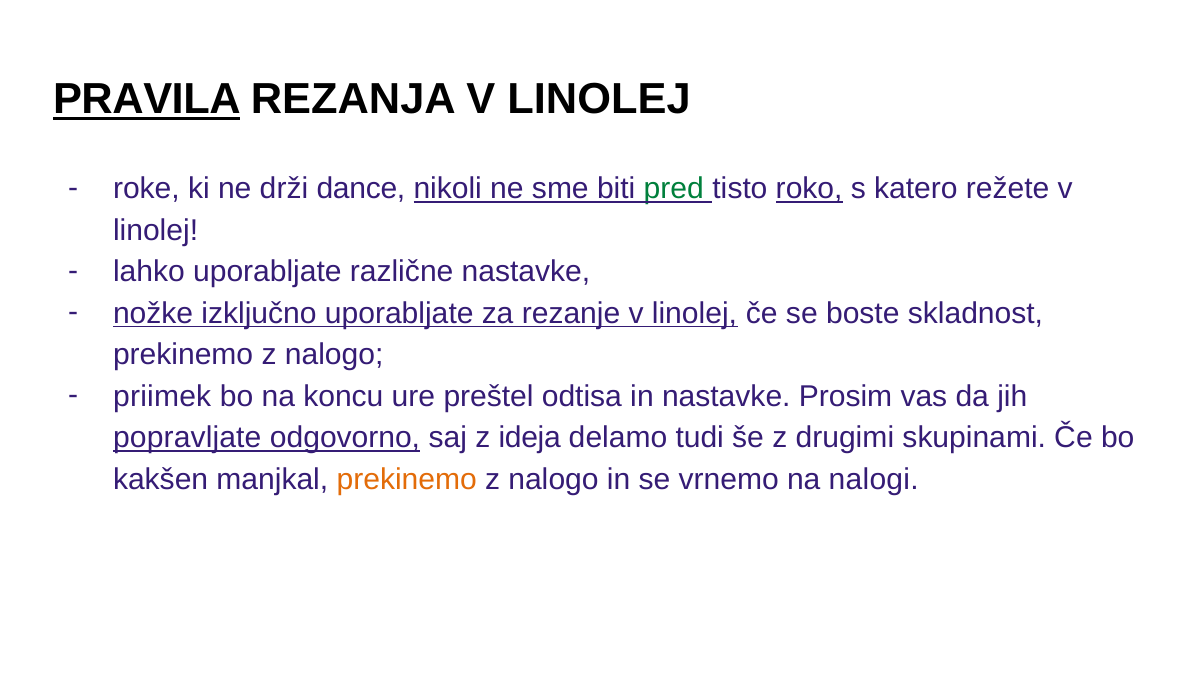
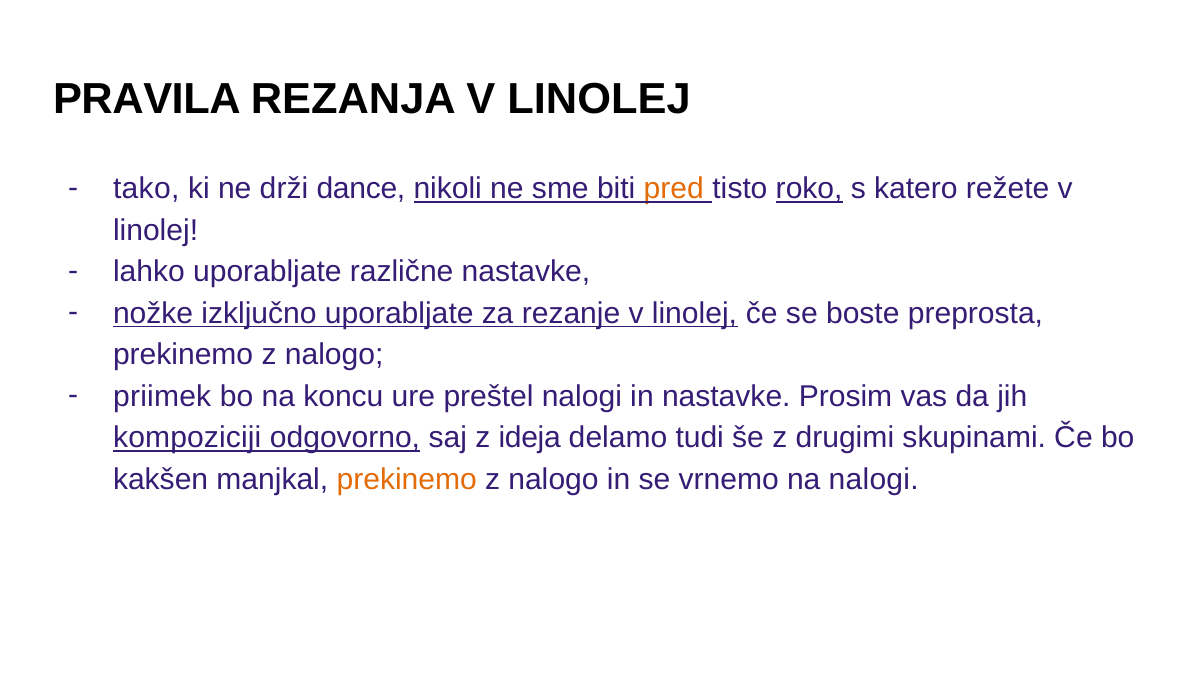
PRAVILA underline: present -> none
roke: roke -> tako
pred colour: green -> orange
skladnost: skladnost -> preprosta
preštel odtisa: odtisa -> nalogi
popravljate: popravljate -> kompoziciji
